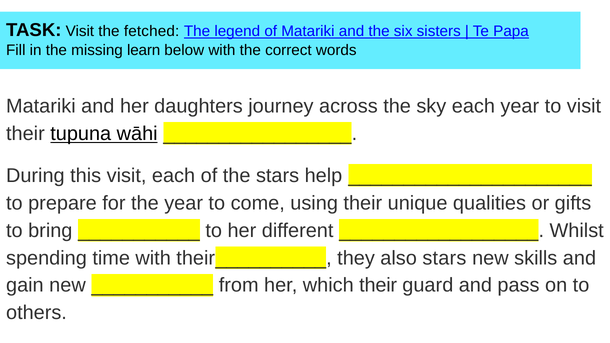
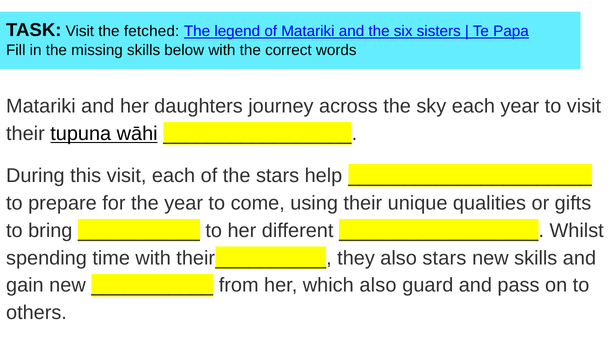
missing learn: learn -> skills
which their: their -> also
